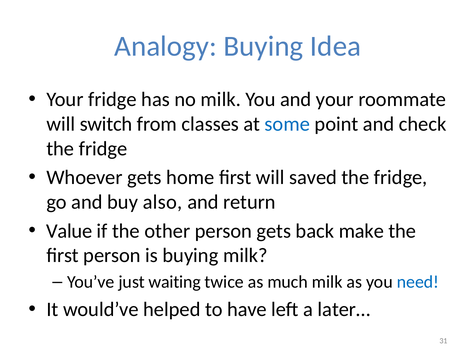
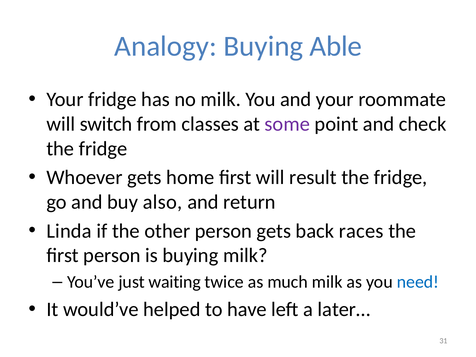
Idea: Idea -> Able
some colour: blue -> purple
saved: saved -> result
Value: Value -> Linda
make: make -> races
